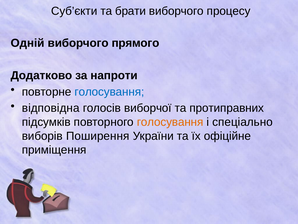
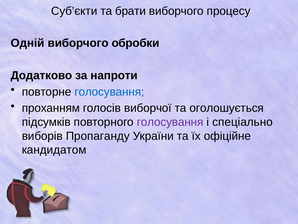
прямого: прямого -> обробки
відповідна: відповідна -> проханням
протиправних: протиправних -> оголошується
голосування at (170, 122) colour: orange -> purple
Поширення: Поширення -> Пропаганду
приміщення: приміщення -> кандидатом
